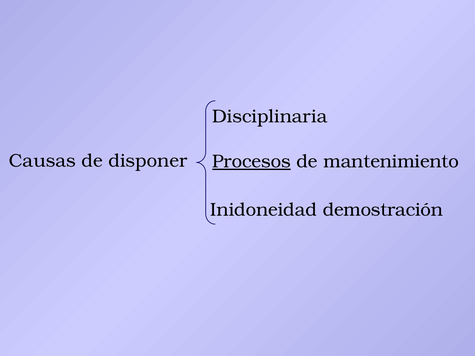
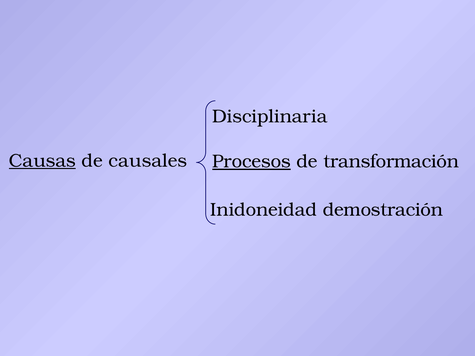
Causas underline: none -> present
disponer: disponer -> causales
mantenimiento: mantenimiento -> transformación
